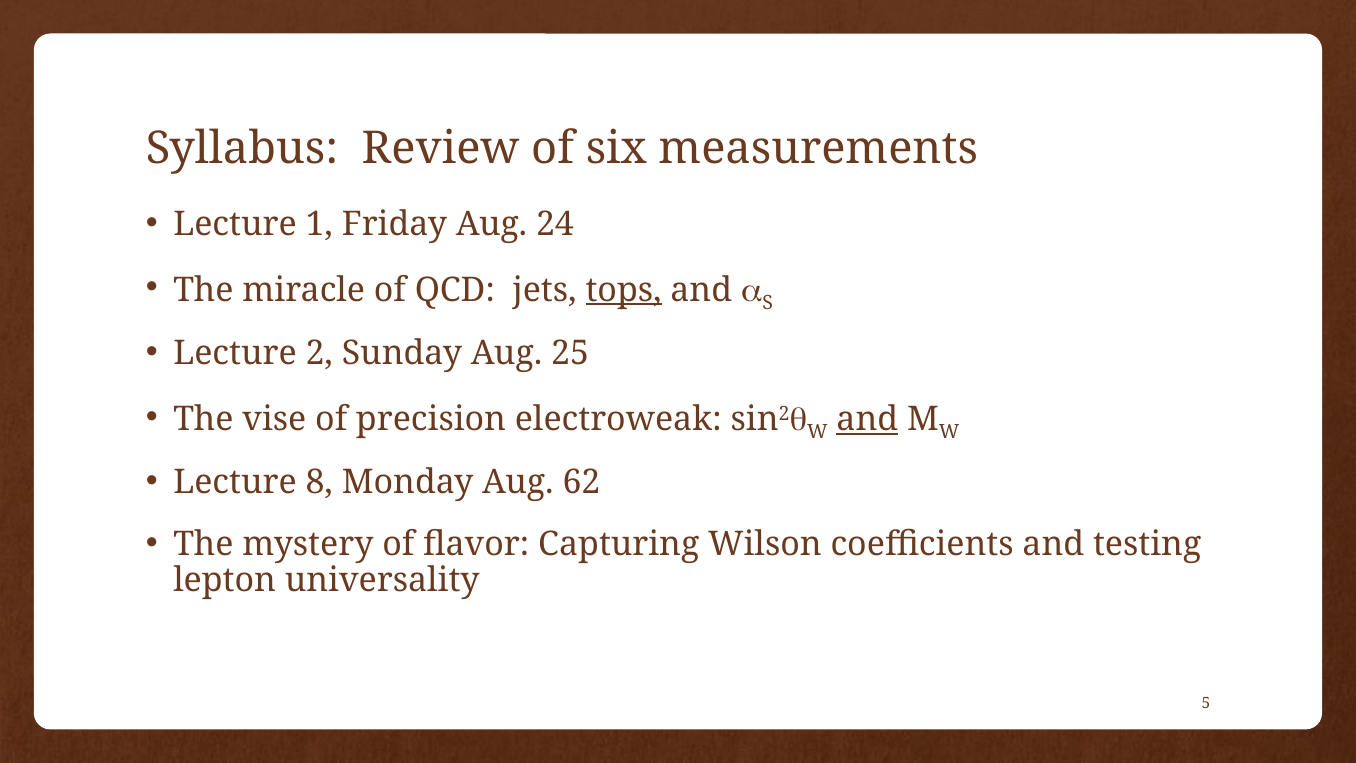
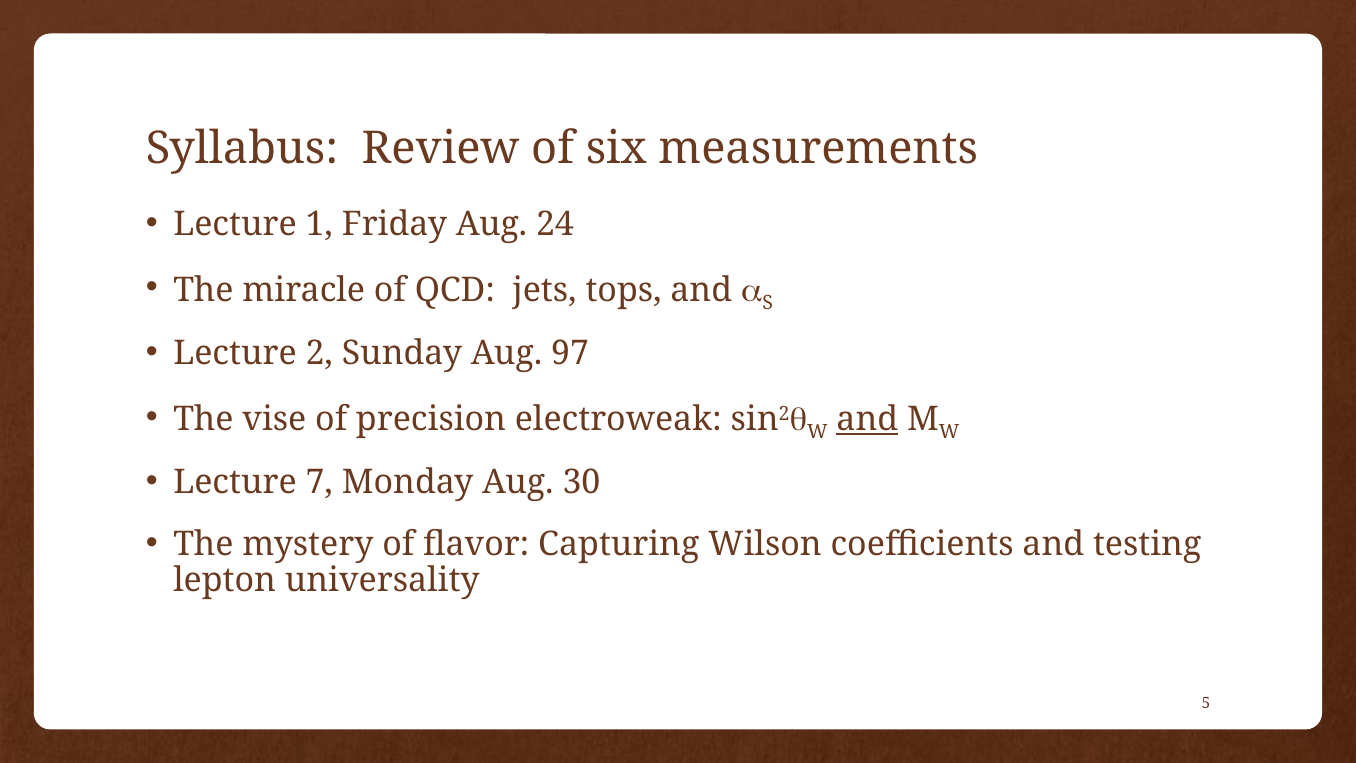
tops underline: present -> none
25: 25 -> 97
8: 8 -> 7
62: 62 -> 30
